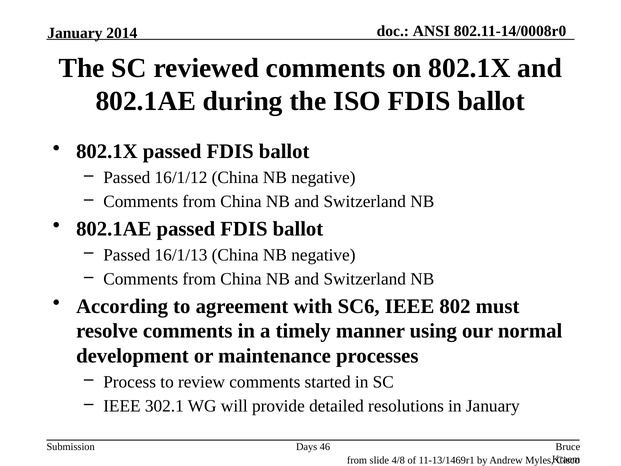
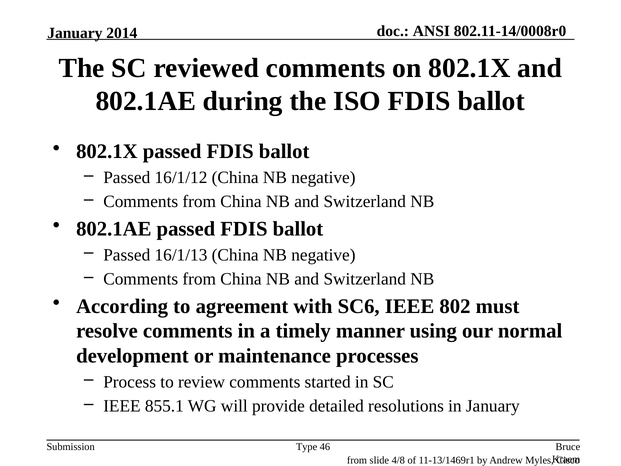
302.1: 302.1 -> 855.1
Days: Days -> Type
